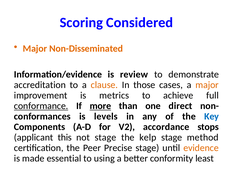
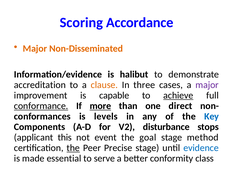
Considered: Considered -> Accordance
review: review -> halibut
those: those -> three
major at (207, 85) colour: orange -> purple
metrics: metrics -> capable
achieve underline: none -> present
accordance: accordance -> disturbance
not stage: stage -> event
kelp: kelp -> goal
the at (73, 148) underline: none -> present
evidence colour: orange -> blue
using: using -> serve
least: least -> class
